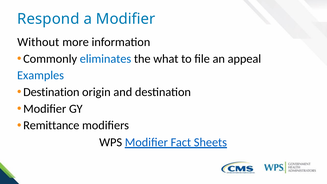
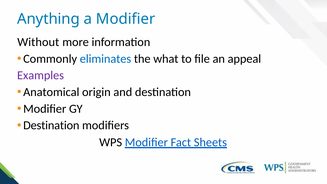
Respond: Respond -> Anything
Examples colour: blue -> purple
Destination at (51, 92): Destination -> Anatomical
Remittance at (51, 125): Remittance -> Destination
